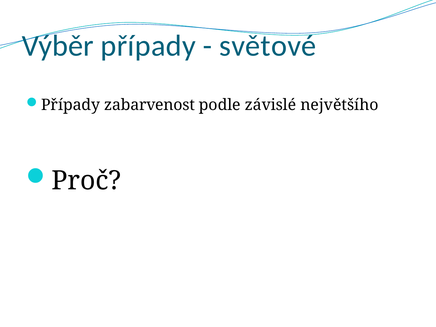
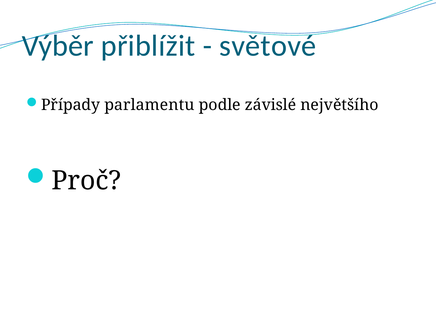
Výběr případy: případy -> přiblížit
zabarvenost: zabarvenost -> parlamentu
